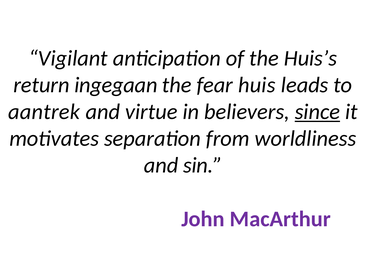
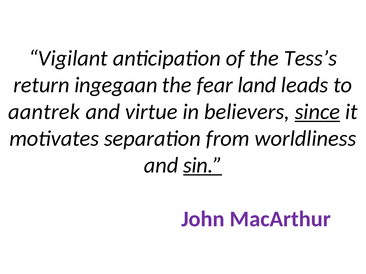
Huis’s: Huis’s -> Tess’s
huis: huis -> land
sin underline: none -> present
